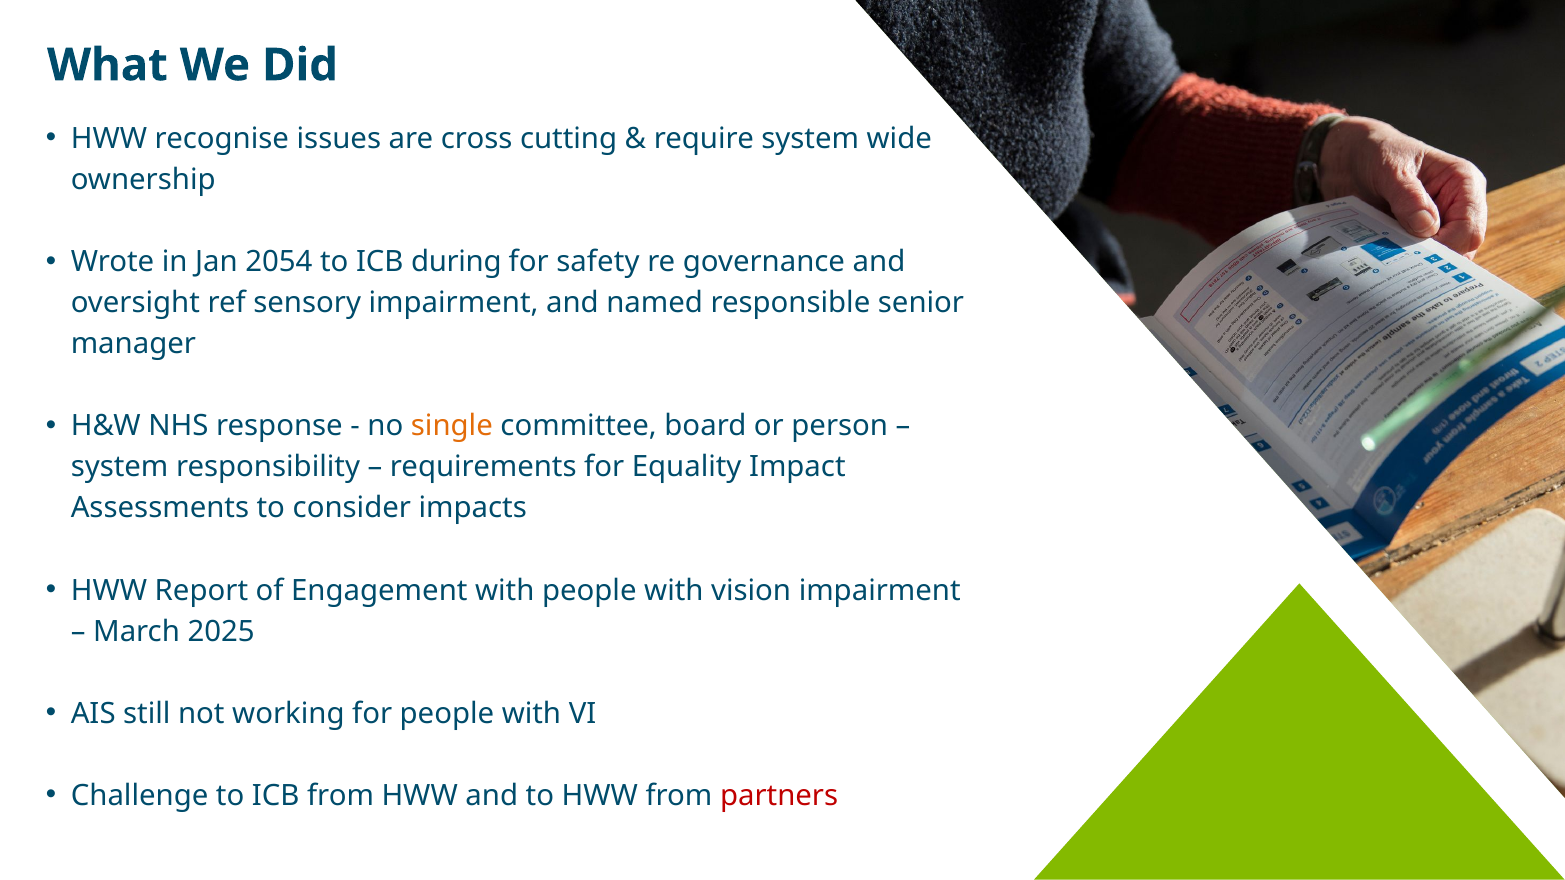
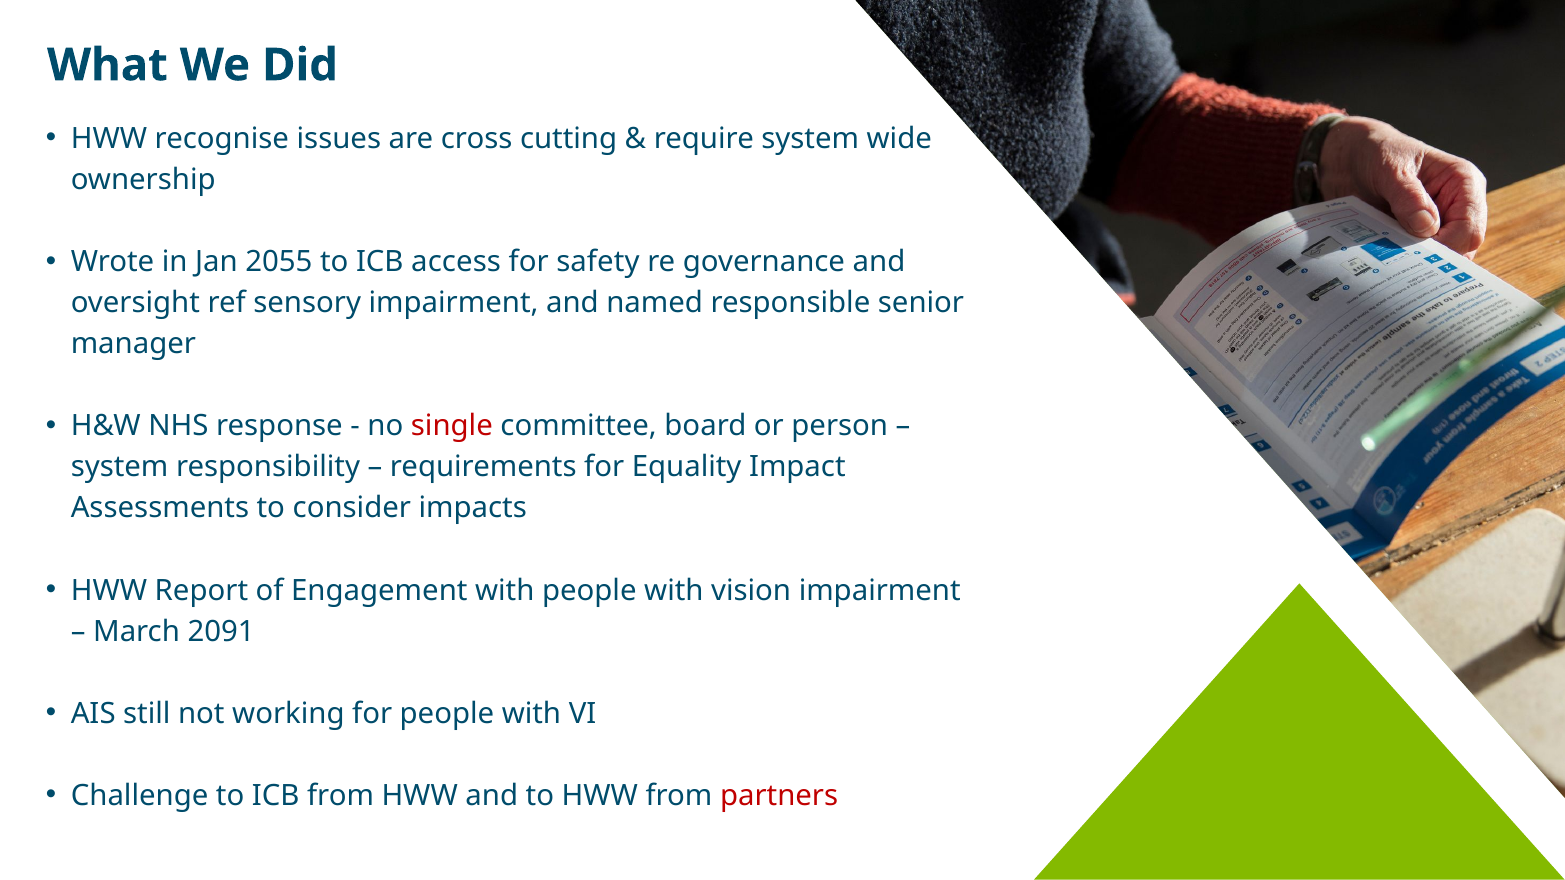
2054: 2054 -> 2055
during: during -> access
single colour: orange -> red
2025: 2025 -> 2091
